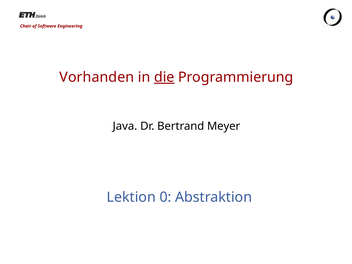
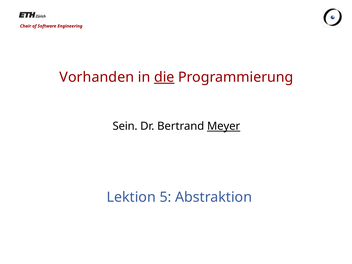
Java: Java -> Sein
Meyer underline: none -> present
0: 0 -> 5
